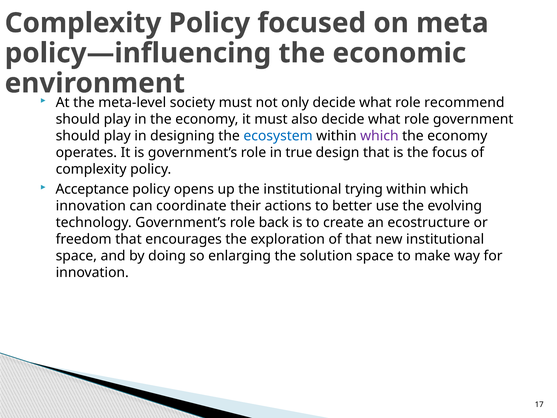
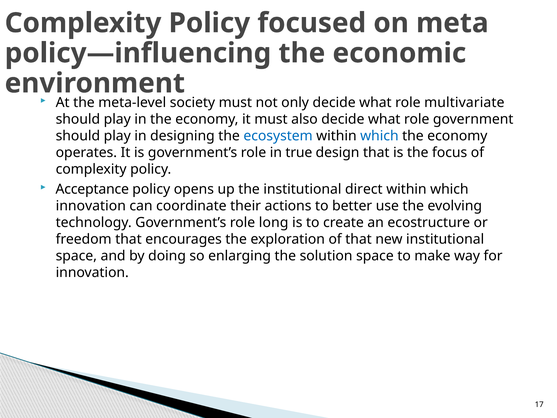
recommend: recommend -> multivariate
which at (379, 136) colour: purple -> blue
trying: trying -> direct
back: back -> long
